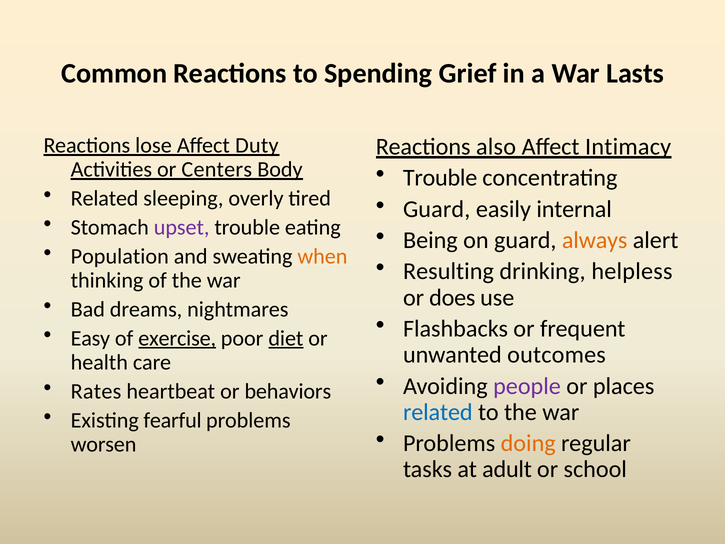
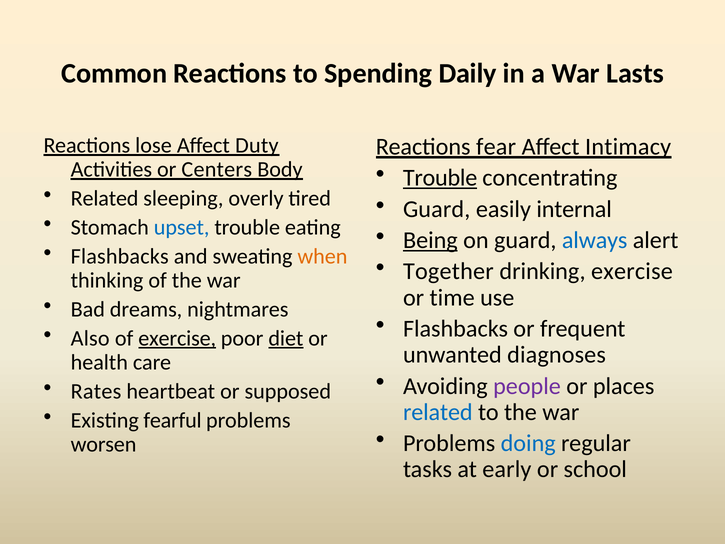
Grief: Grief -> Daily
also: also -> fear
Trouble at (440, 178) underline: none -> present
upset colour: purple -> blue
Being underline: none -> present
always colour: orange -> blue
Population at (120, 256): Population -> Flashbacks
Resulting: Resulting -> Together
drinking helpless: helpless -> exercise
does: does -> time
Easy: Easy -> Also
outcomes: outcomes -> diagnoses
behaviors: behaviors -> supposed
doing colour: orange -> blue
adult: adult -> early
